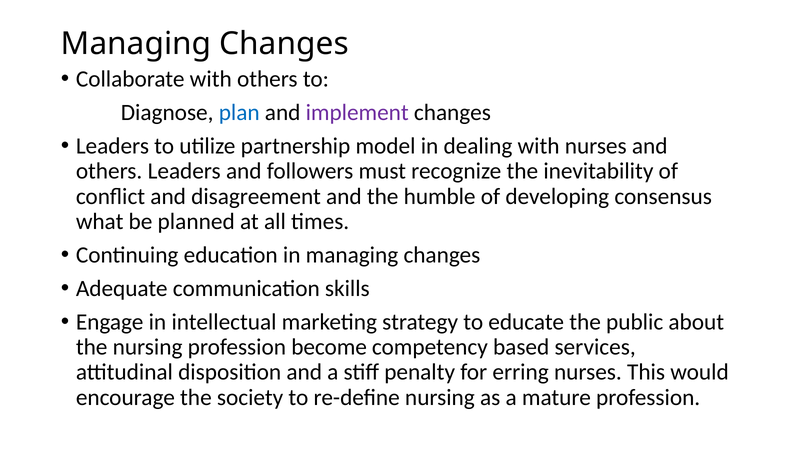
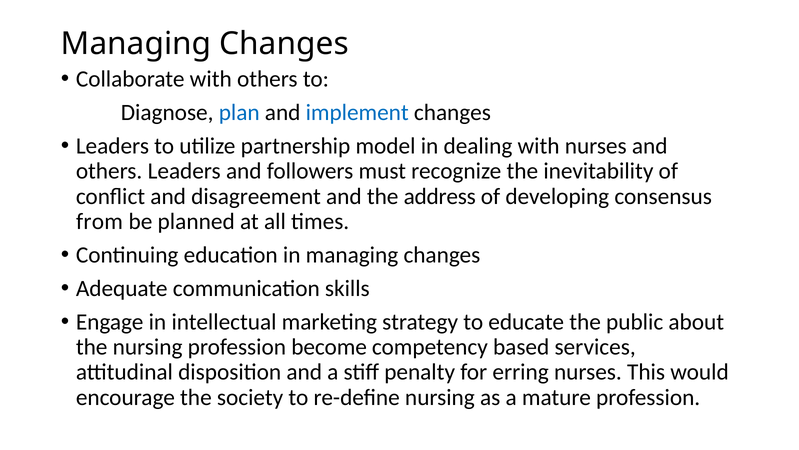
implement colour: purple -> blue
humble: humble -> address
what: what -> from
